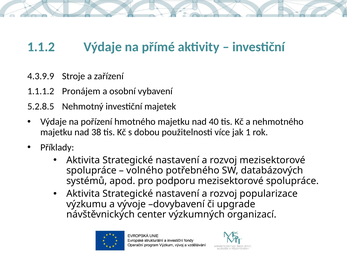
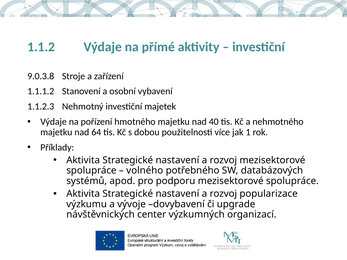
4.3.9.9: 4.3.9.9 -> 9.0.3.8
Pronájem: Pronájem -> Stanovení
5.2.8.5: 5.2.8.5 -> 1.1.2.3
38: 38 -> 64
